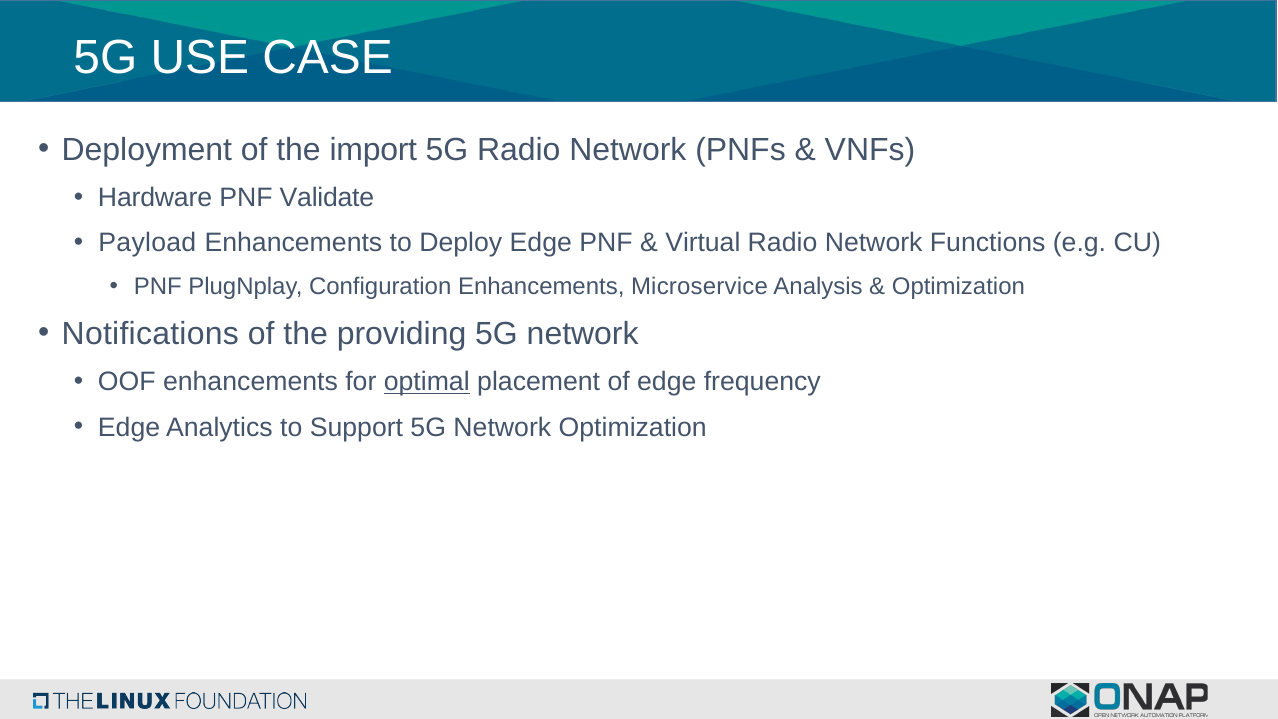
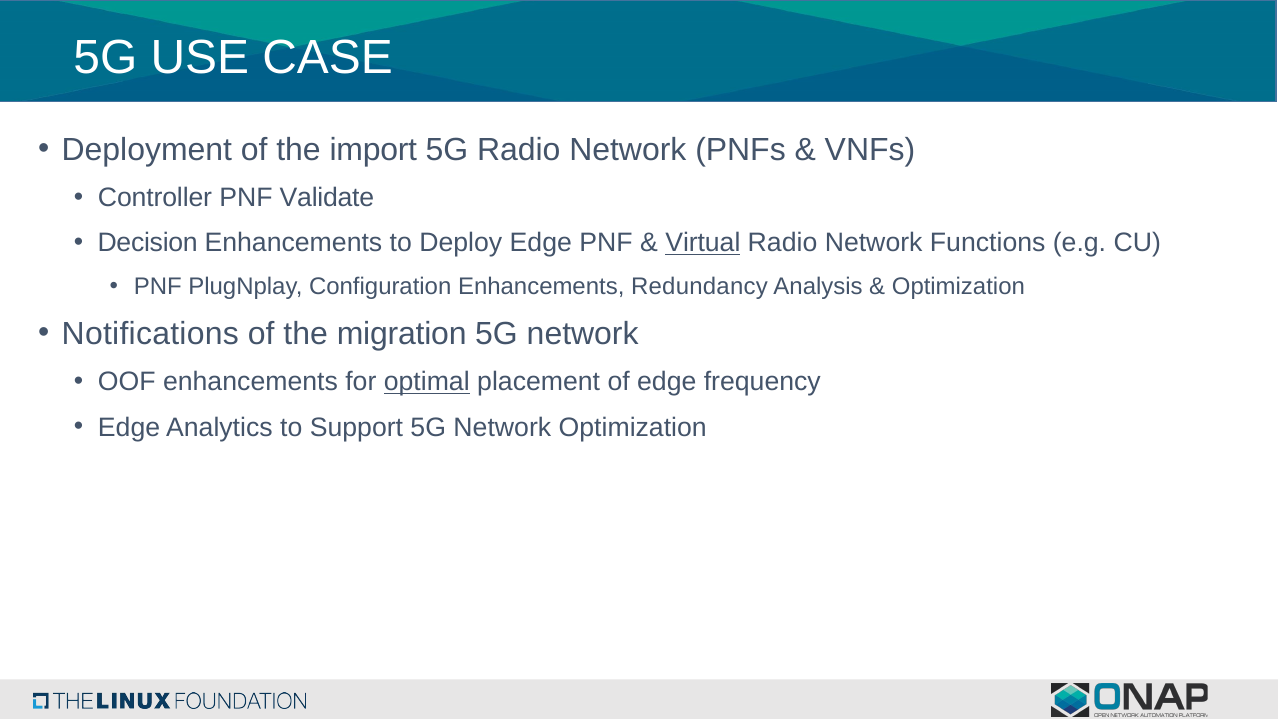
Hardware: Hardware -> Controller
Payload: Payload -> Decision
Virtual underline: none -> present
Microservice: Microservice -> Redundancy
providing: providing -> migration
